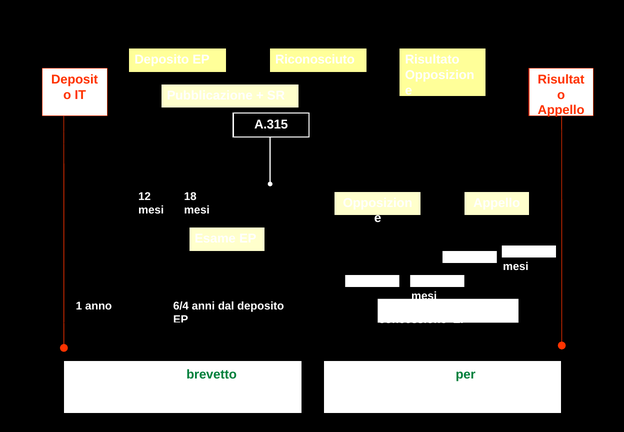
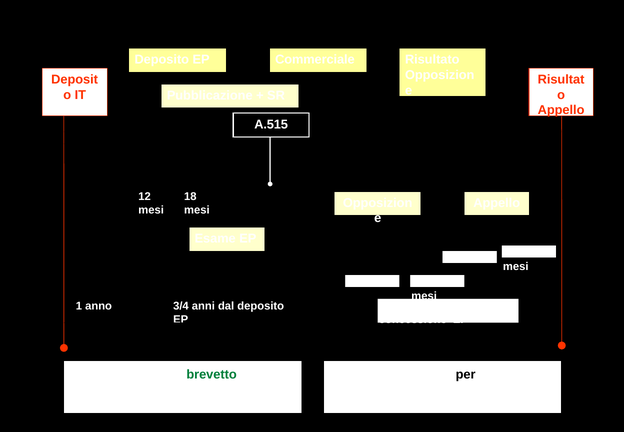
Riconosciuto: Riconosciuto -> Commerciale
A.315: A.315 -> A.515
6/4: 6/4 -> 3/4
per colour: green -> black
